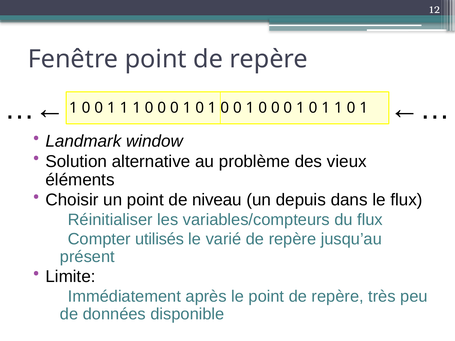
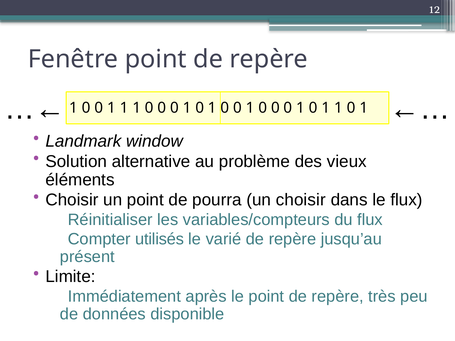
niveau: niveau -> pourra
un depuis: depuis -> choisir
